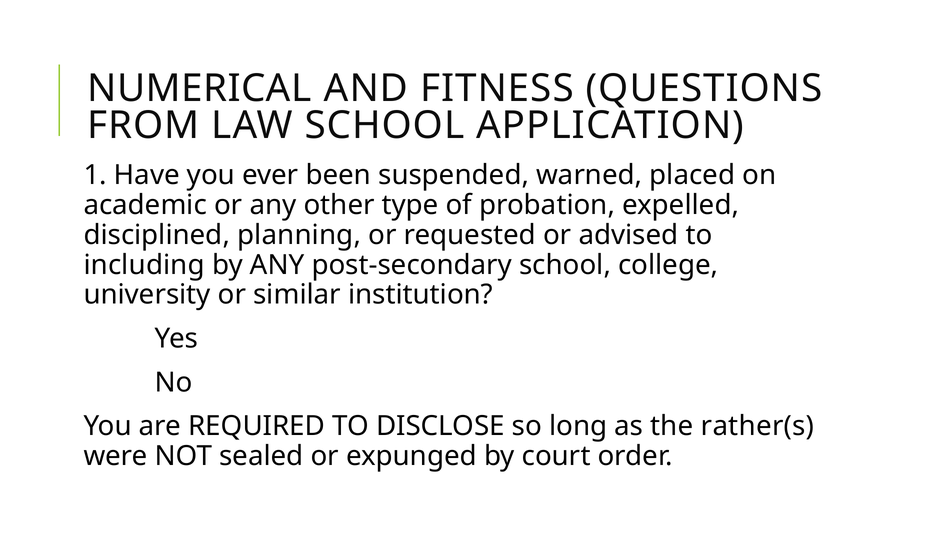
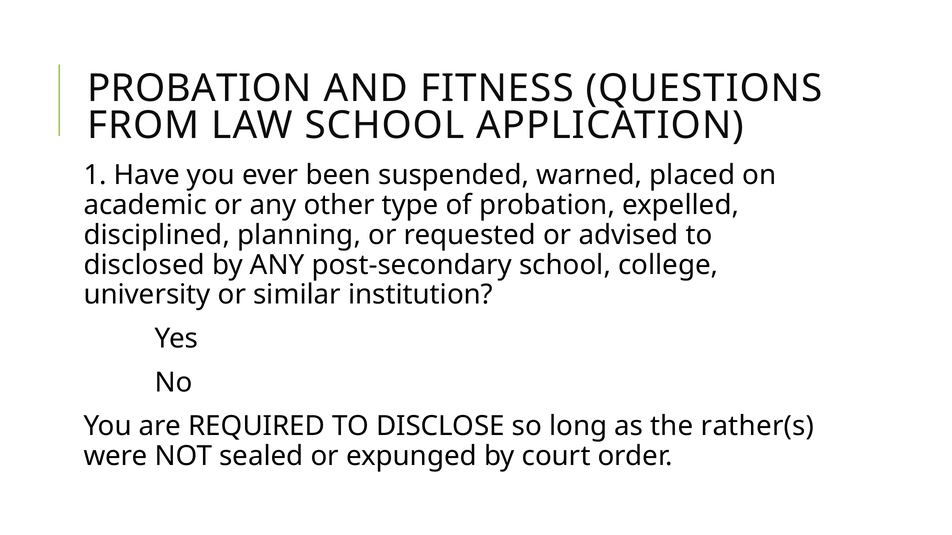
NUMERICAL at (199, 89): NUMERICAL -> PROBATION
including: including -> disclosed
